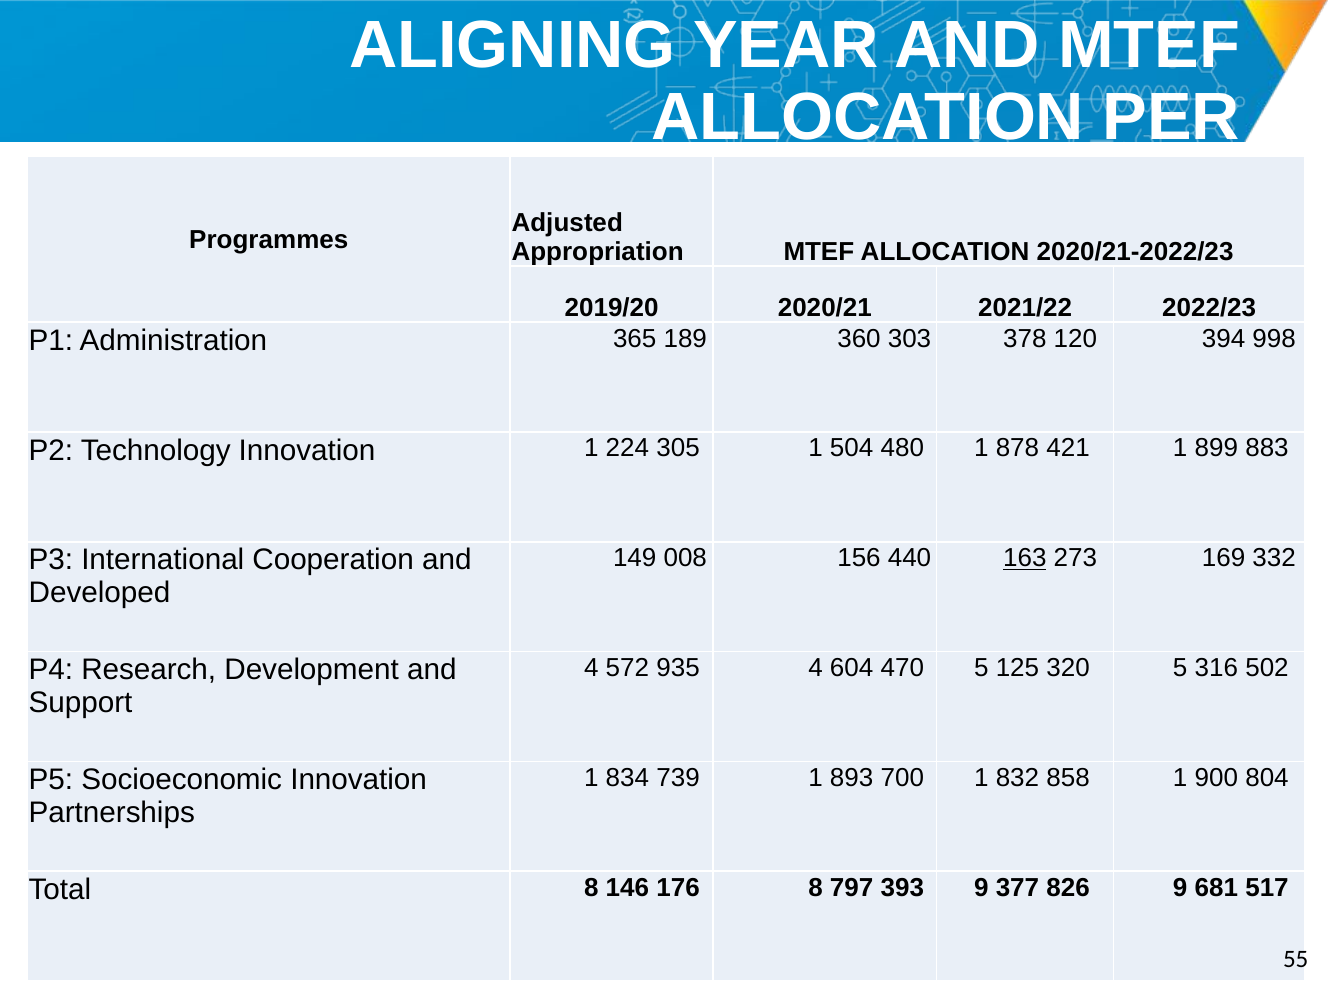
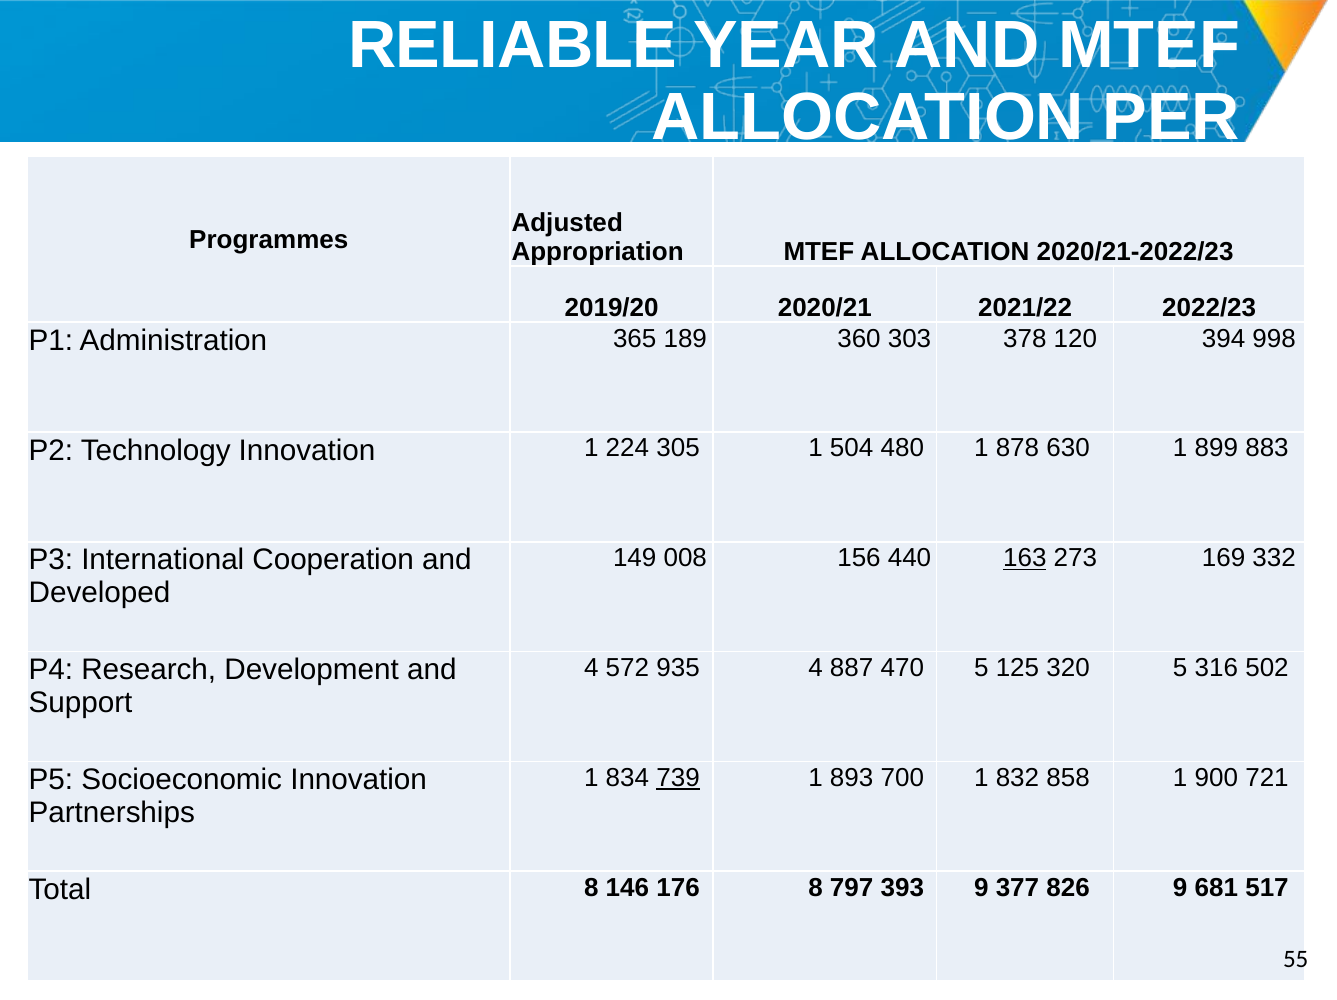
ALIGNING: ALIGNING -> RELIABLE
421: 421 -> 630
604: 604 -> 887
739 underline: none -> present
804: 804 -> 721
